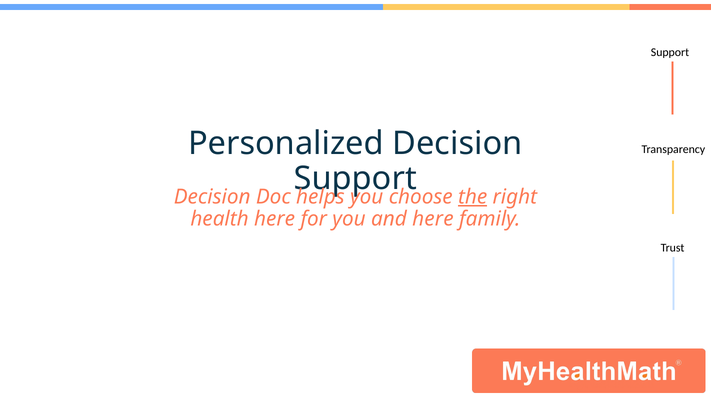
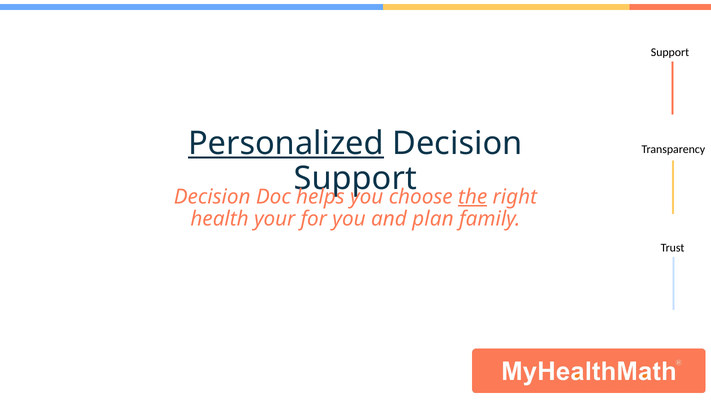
Personalized underline: none -> present
health here: here -> your
and here: here -> plan
